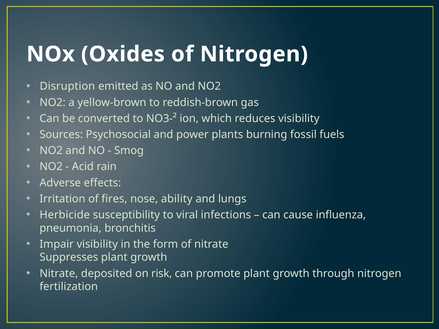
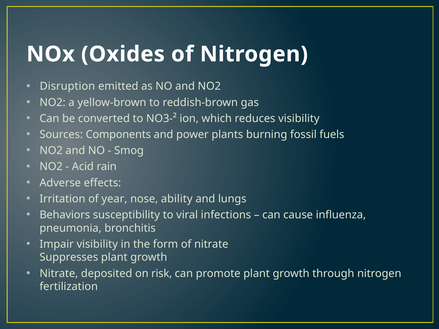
Psychosocial: Psychosocial -> Components
fires: fires -> year
Herbicide: Herbicide -> Behaviors
